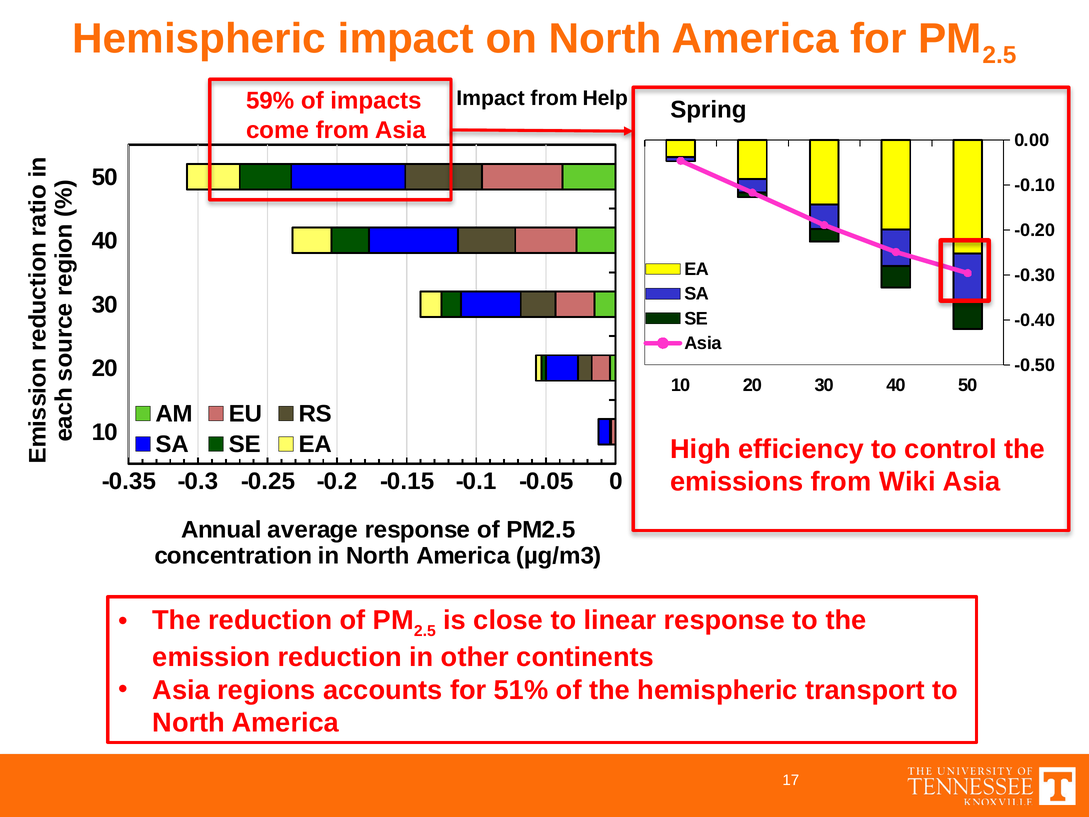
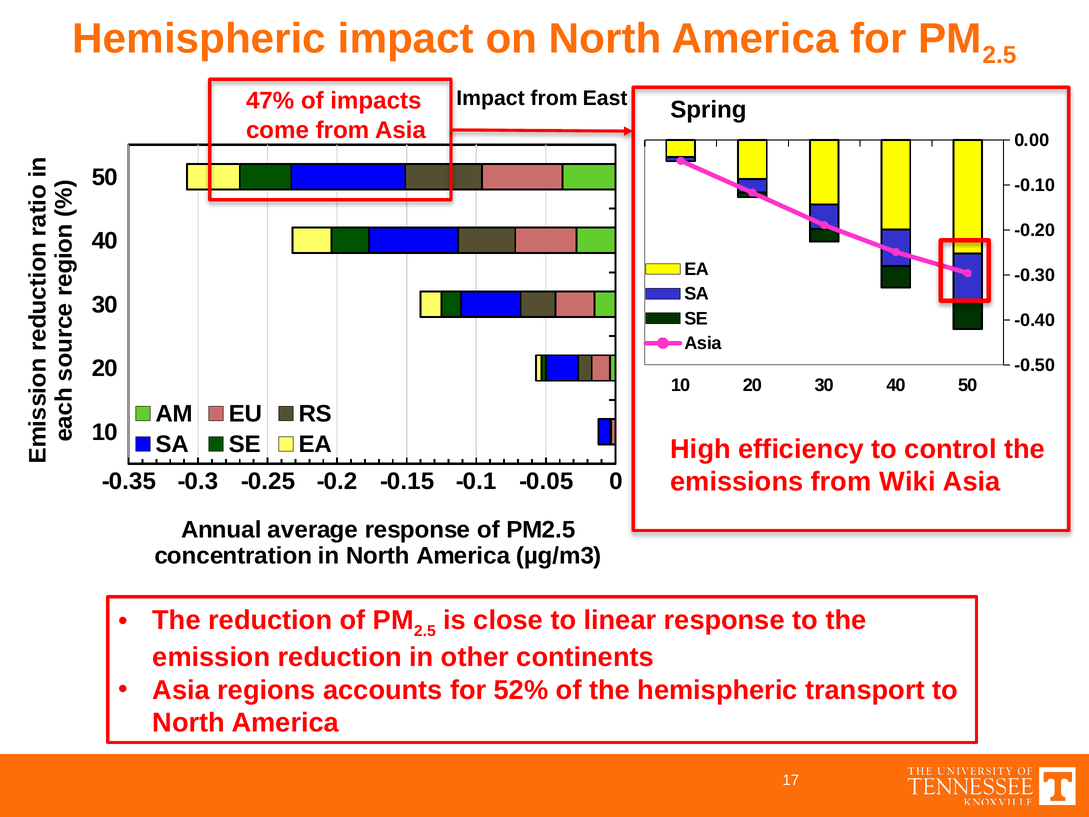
Help: Help -> East
59%: 59% -> 47%
51%: 51% -> 52%
